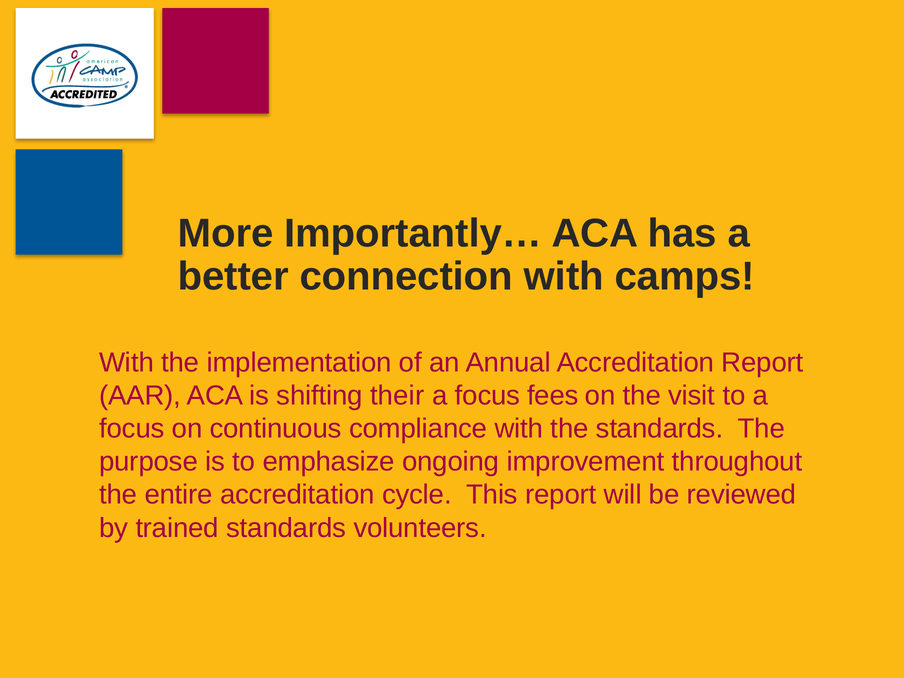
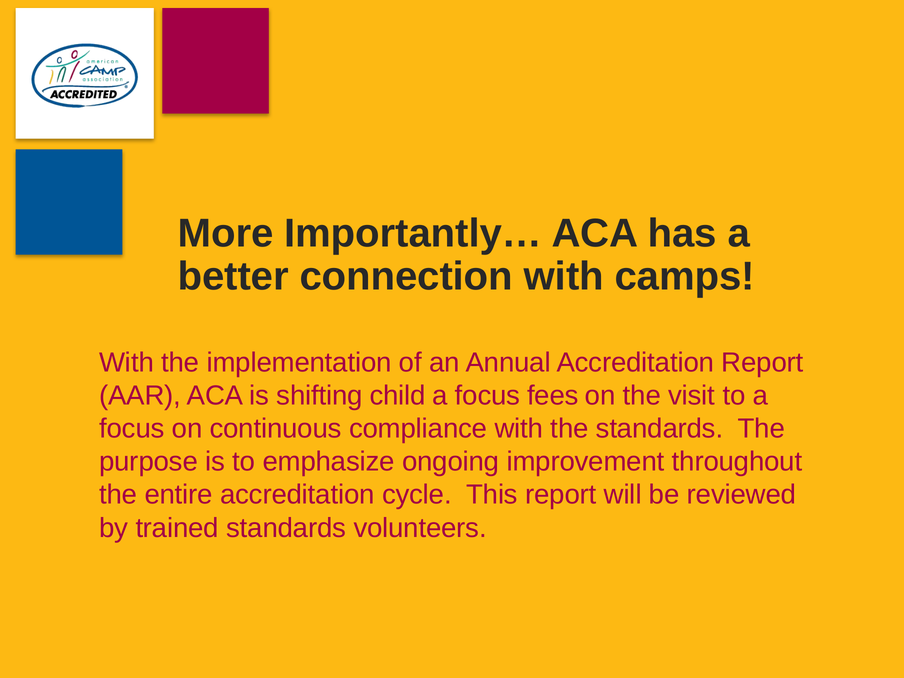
their: their -> child
